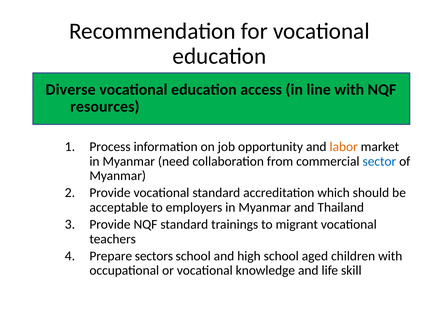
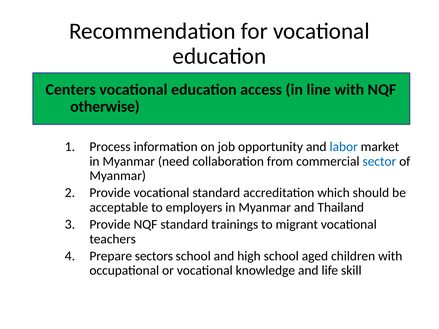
Diverse: Diverse -> Centers
resources: resources -> otherwise
labor colour: orange -> blue
